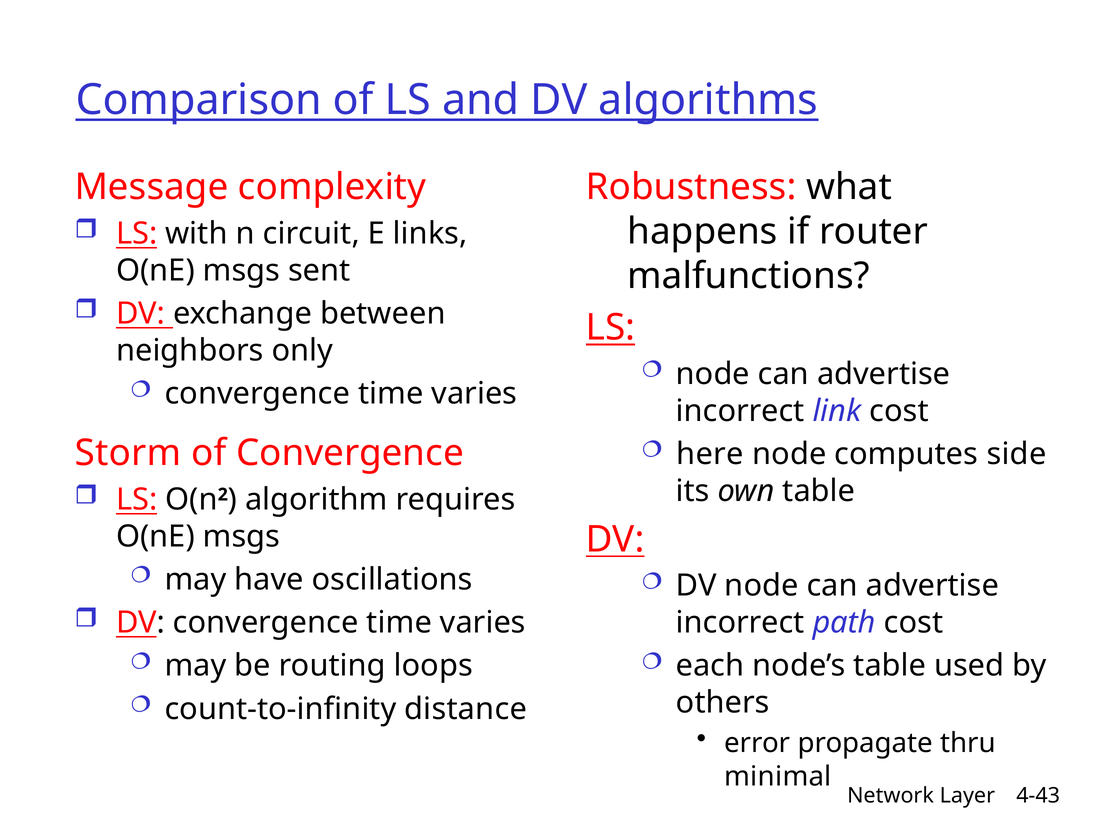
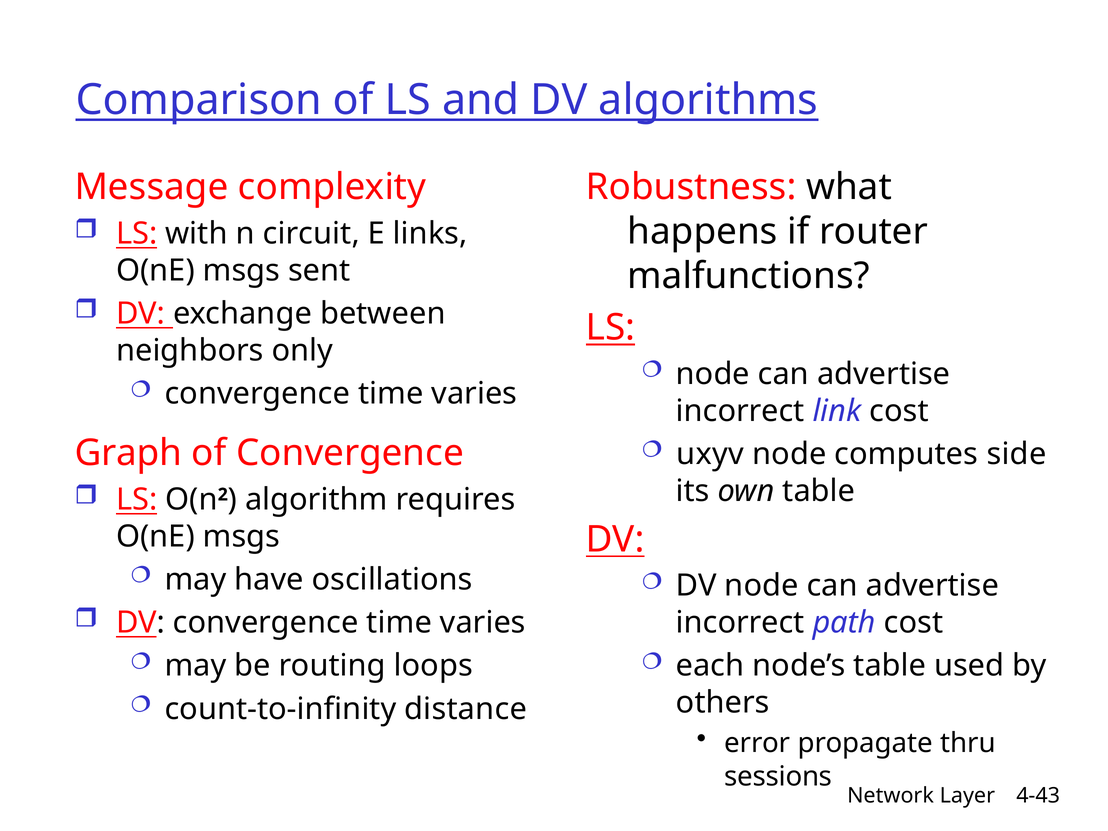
here: here -> uxyv
Storm: Storm -> Graph
minimal: minimal -> sessions
